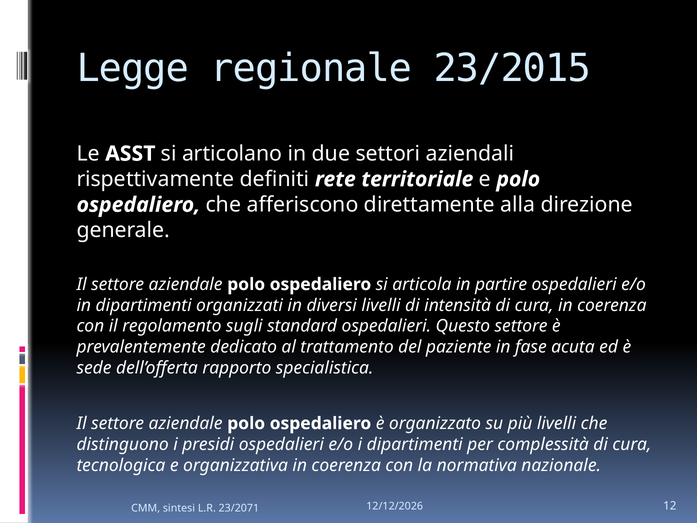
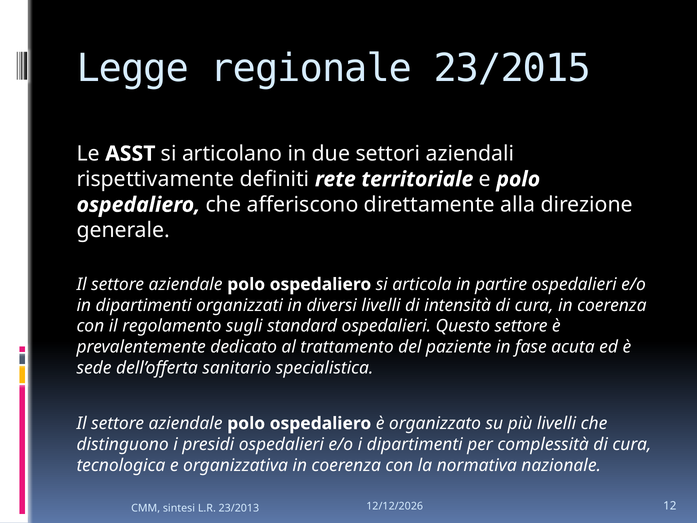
rapporto: rapporto -> sanitario
23/2071: 23/2071 -> 23/2013
